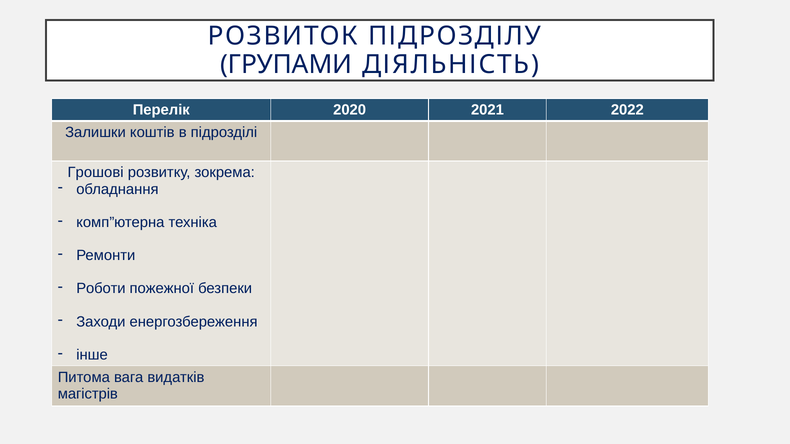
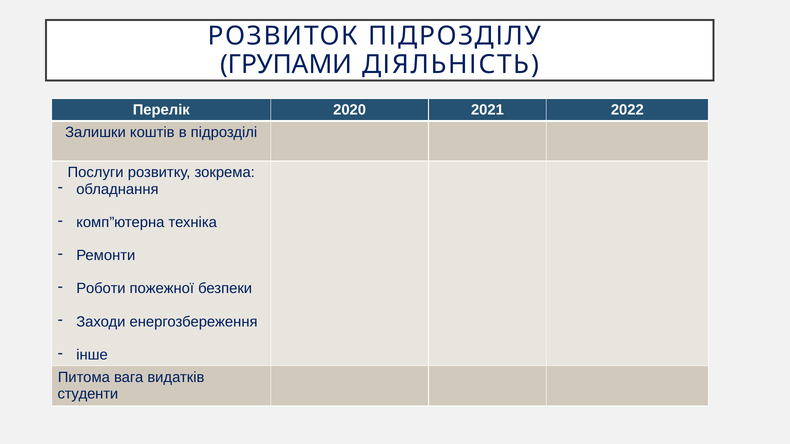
Грошові: Грошові -> Послуги
магістрів: магістрів -> студенти
